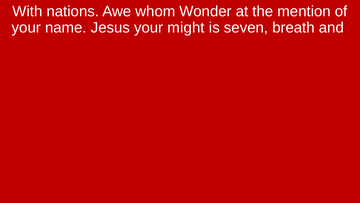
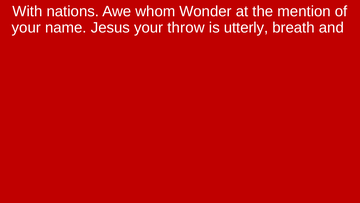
might: might -> throw
seven: seven -> utterly
